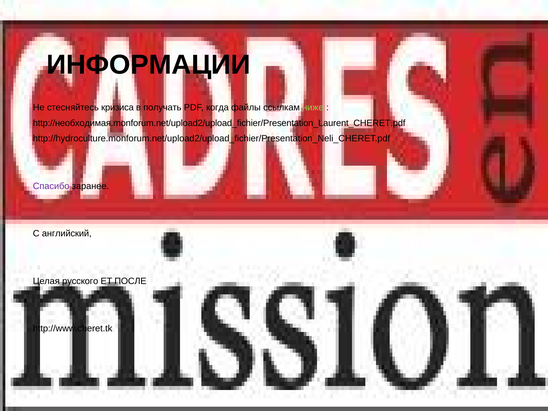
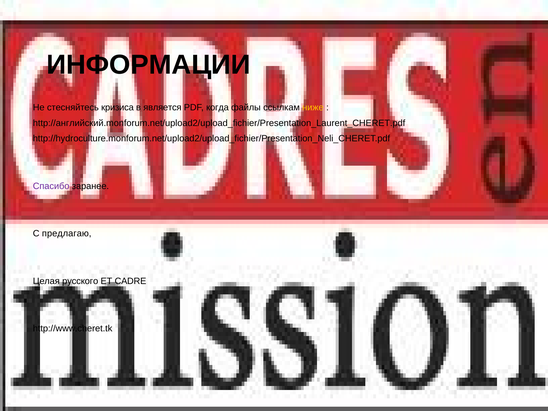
получать: получать -> является
ниже colour: light green -> yellow
http://необходимая.monforum.net/upload2/upload_fichier/Presentation_Laurent_CHERET.pdf: http://необходимая.monforum.net/upload2/upload_fichier/Presentation_Laurent_CHERET.pdf -> http://английский.monforum.net/upload2/upload_fichier/Presentation_Laurent_CHERET.pdf
английский: английский -> предлагаю
ПОСЛЕ: ПОСЛЕ -> CADRE
